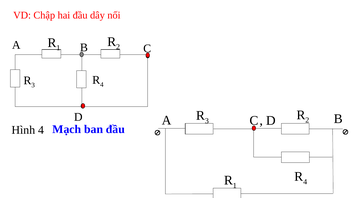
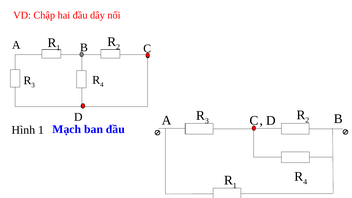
Hình 4: 4 -> 1
